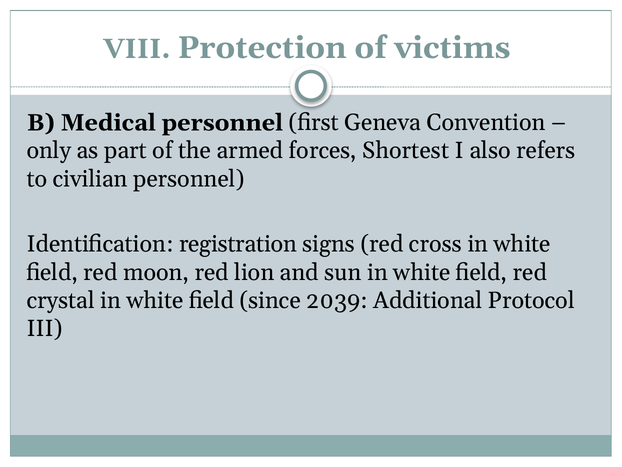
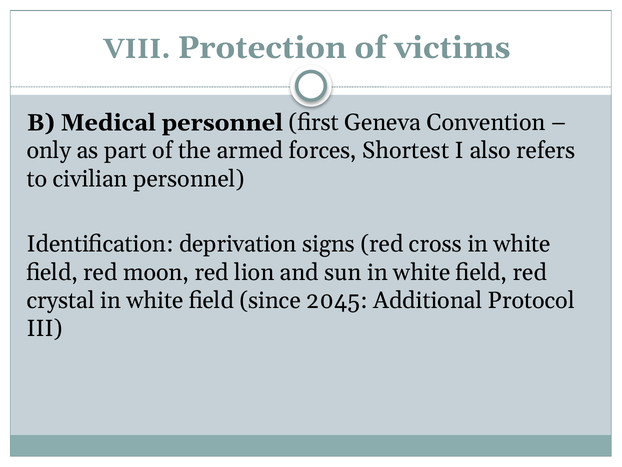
registration: registration -> deprivation
2039: 2039 -> 2045
